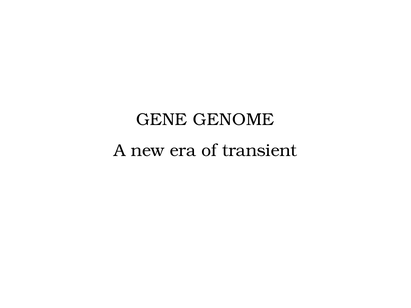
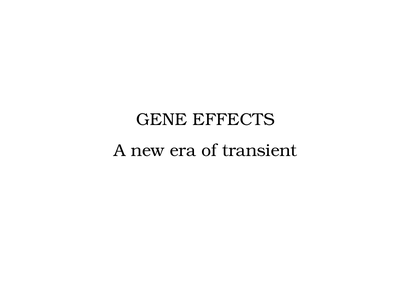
GENOME: GENOME -> EFFECTS
